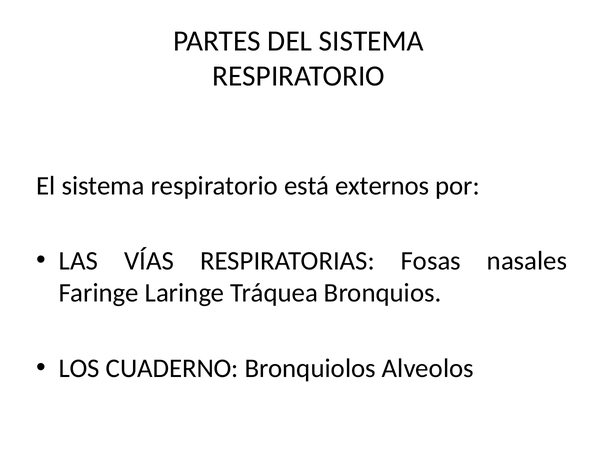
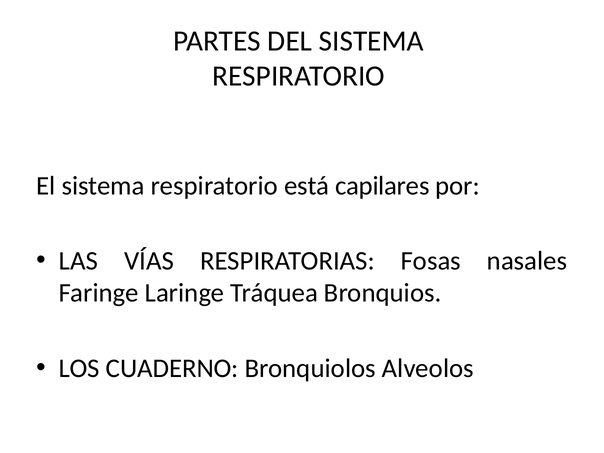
externos: externos -> capilares
